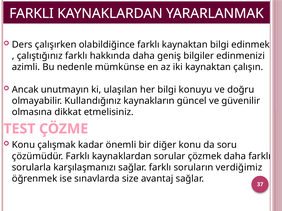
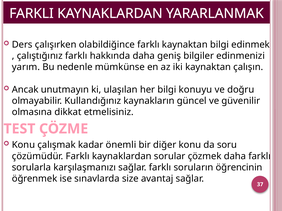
azimli: azimli -> yarım
verdiğimiz: verdiğimiz -> öğrencinin
